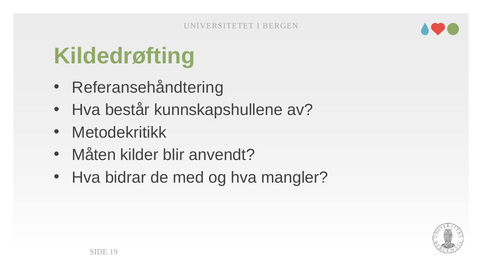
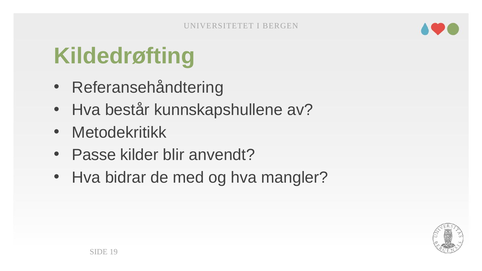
Måten: Måten -> Passe
